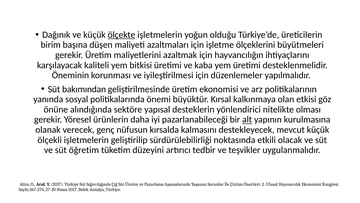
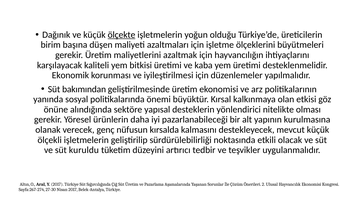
Öneminin: Öneminin -> Ekonomik
alt underline: present -> none
öğretim: öğretim -> kuruldu
